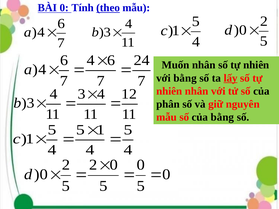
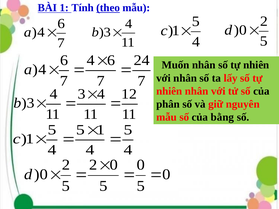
BÀI 0: 0 -> 1
với bằng: bằng -> nhân
lấy underline: present -> none
